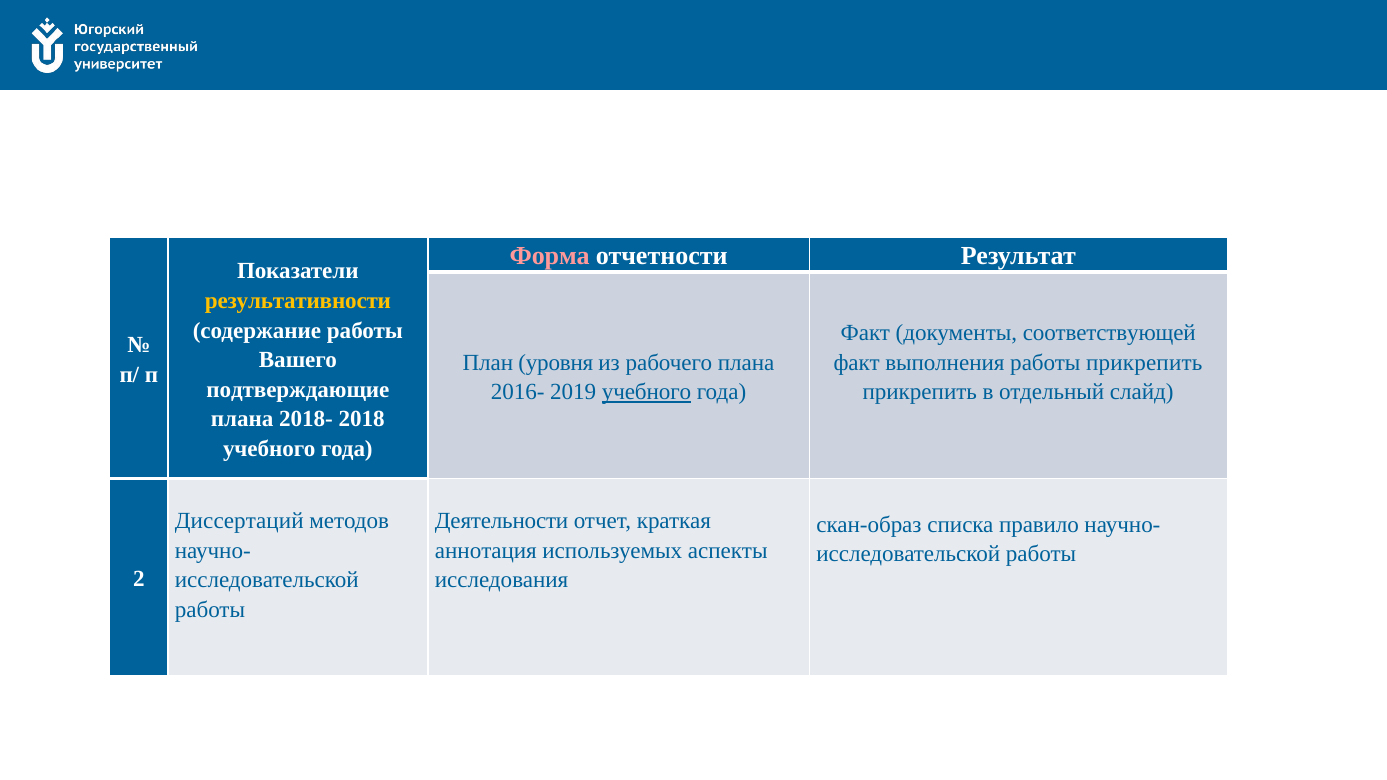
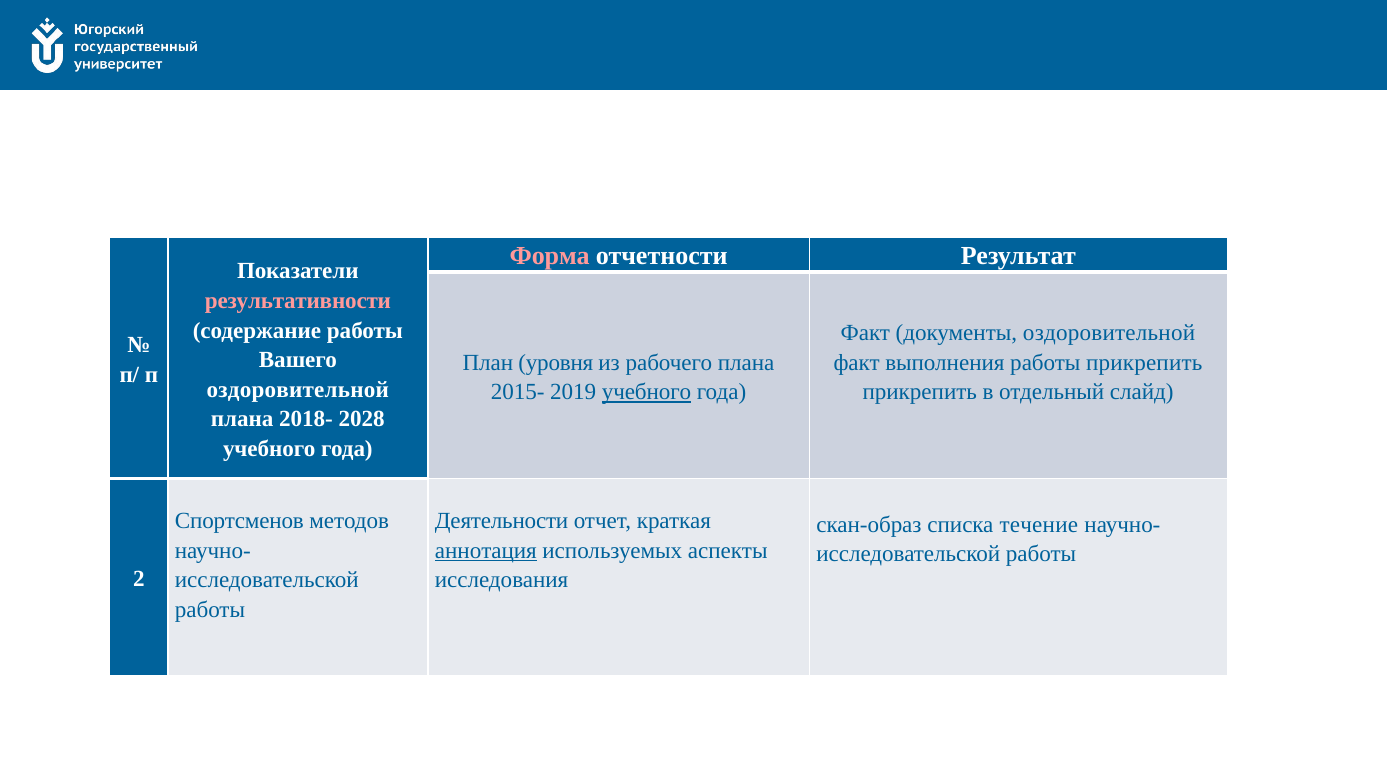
результативности colour: yellow -> pink
документы соответствующей: соответствующей -> оздоровительной
подтверждающие at (298, 390): подтверждающие -> оздоровительной
2016-: 2016- -> 2015-
2018: 2018 -> 2028
Диссертаций: Диссертаций -> Спортсменов
правило: правило -> течение
аннотация underline: none -> present
